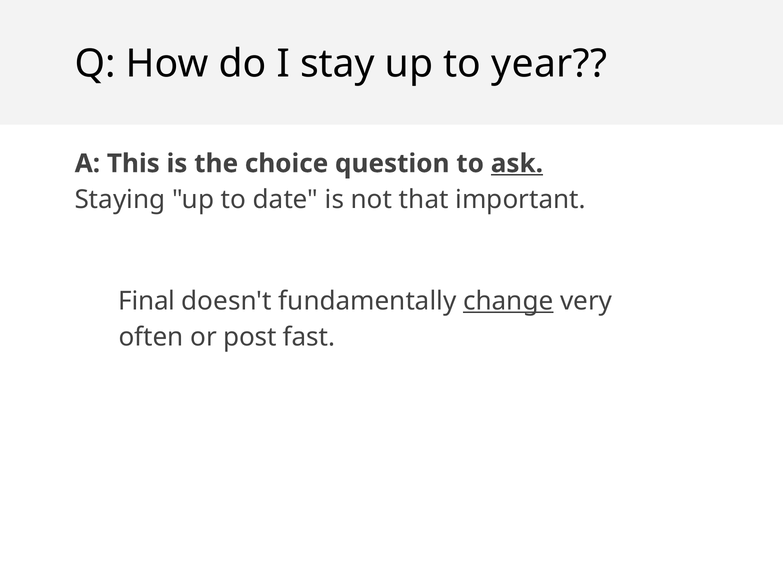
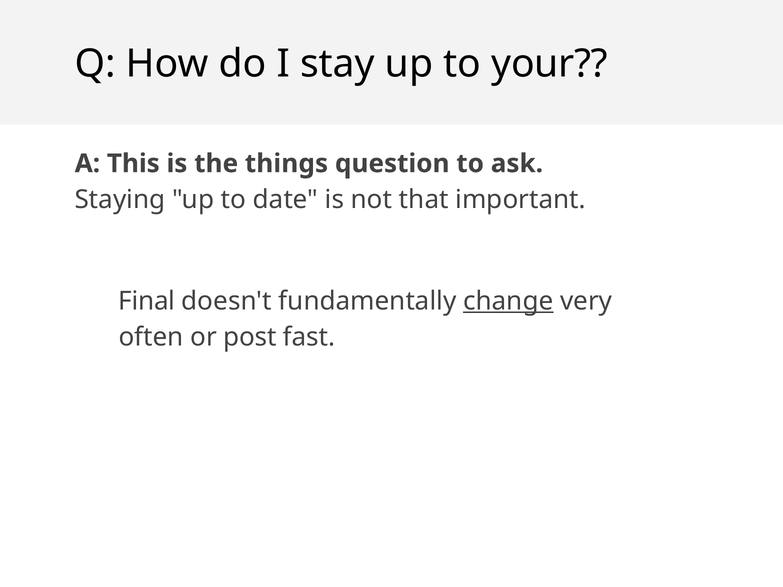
year: year -> your
choice: choice -> things
ask underline: present -> none
